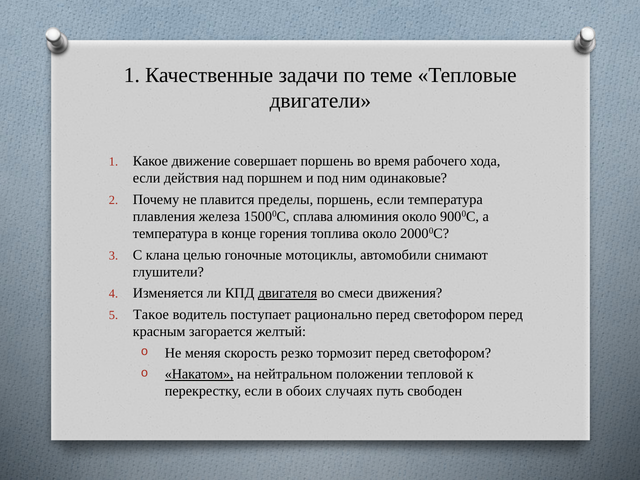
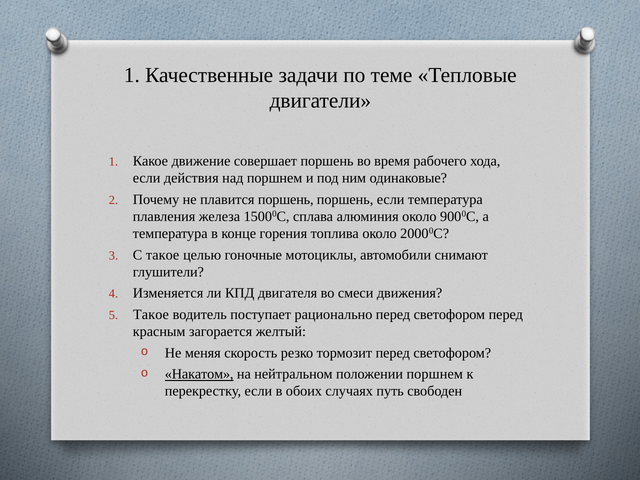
плавится пределы: пределы -> поршень
С клана: клана -> такое
двигателя underline: present -> none
положении тепловой: тепловой -> поршнем
